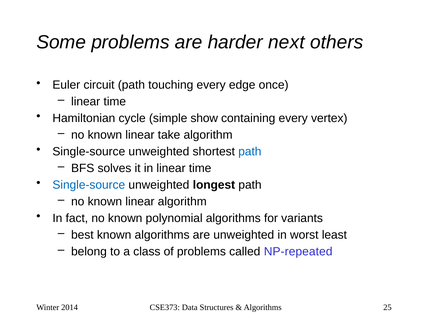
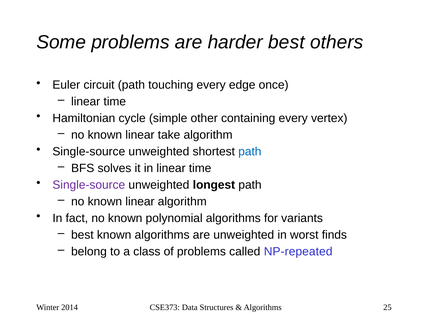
harder next: next -> best
show: show -> other
Single-source at (89, 185) colour: blue -> purple
least: least -> finds
